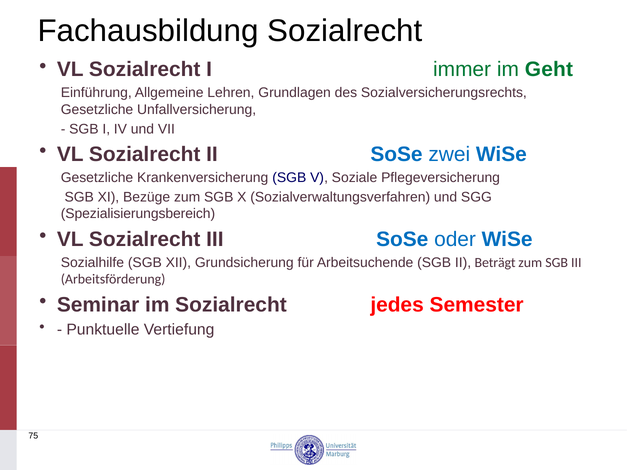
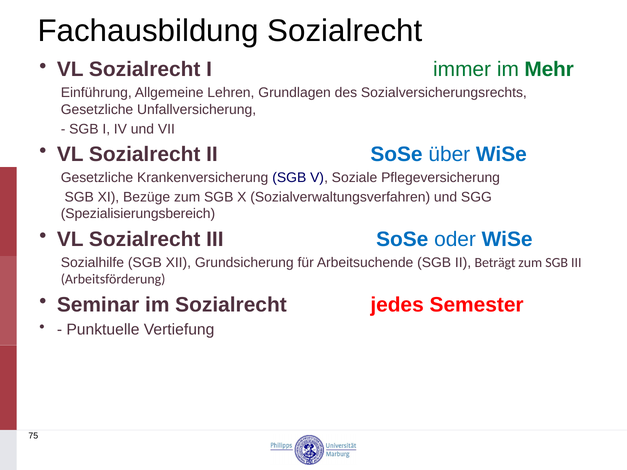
Geht: Geht -> Mehr
zwei: zwei -> über
